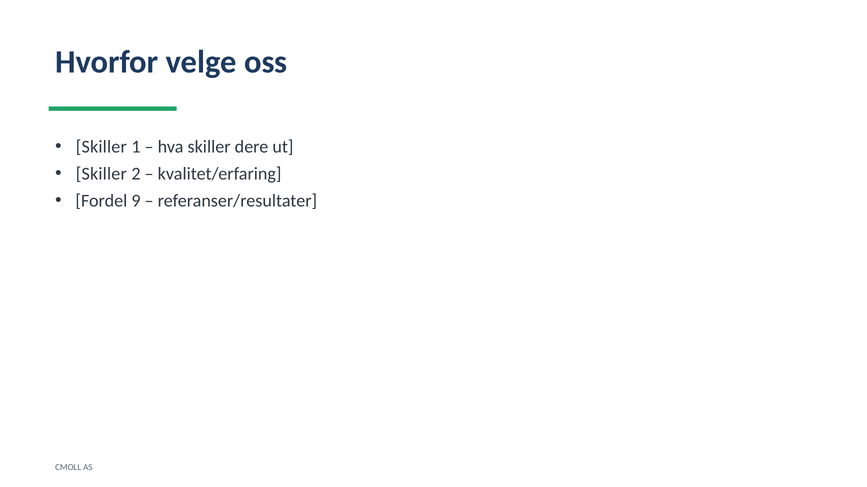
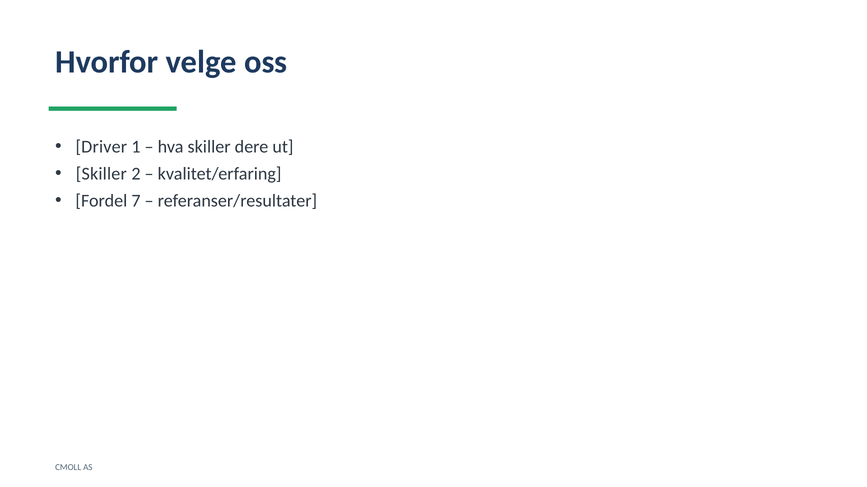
Skiller at (101, 147): Skiller -> Driver
9: 9 -> 7
